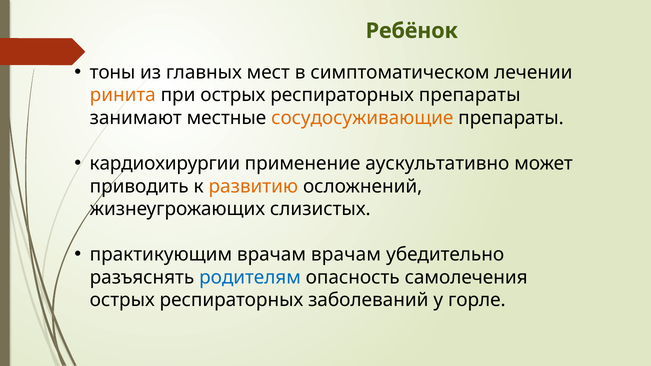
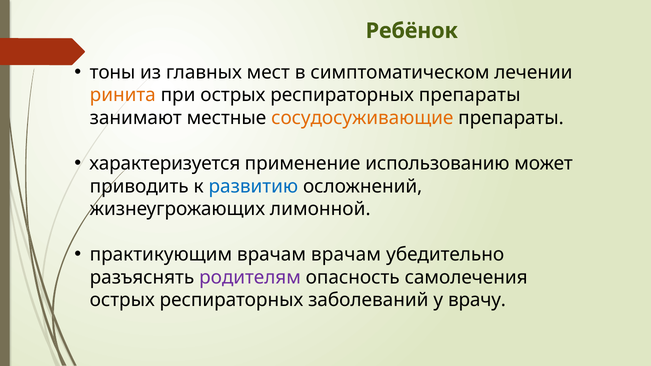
кардиохирургии: кардиохирургии -> характеризуется
аускультативно: аускультативно -> использованию
развитию colour: orange -> blue
слизистых: слизистых -> лимонной
родителям colour: blue -> purple
горле: горле -> врачу
